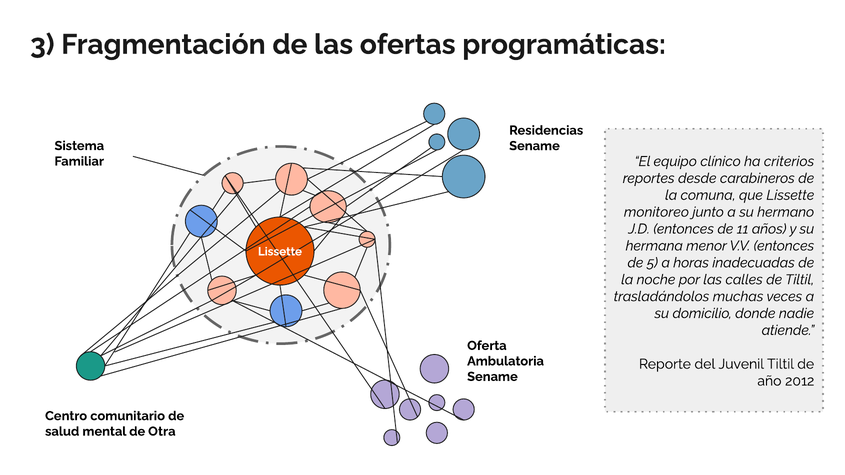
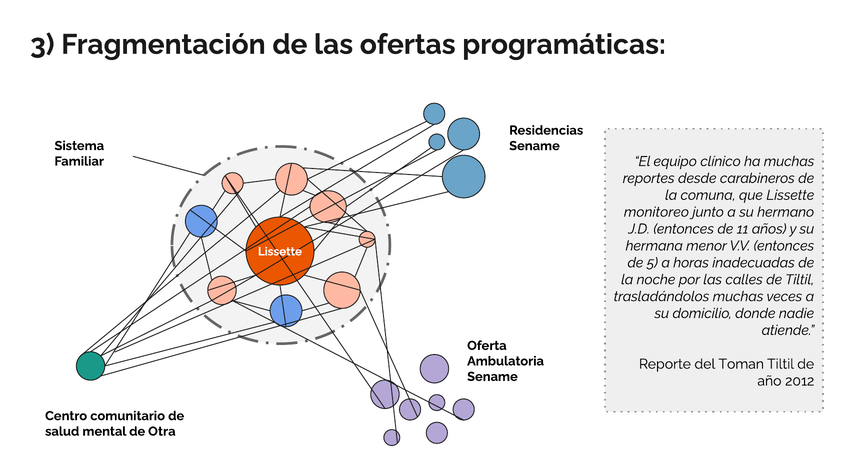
ha criterios: criterios -> muchas
Juvenil: Juvenil -> Toman
